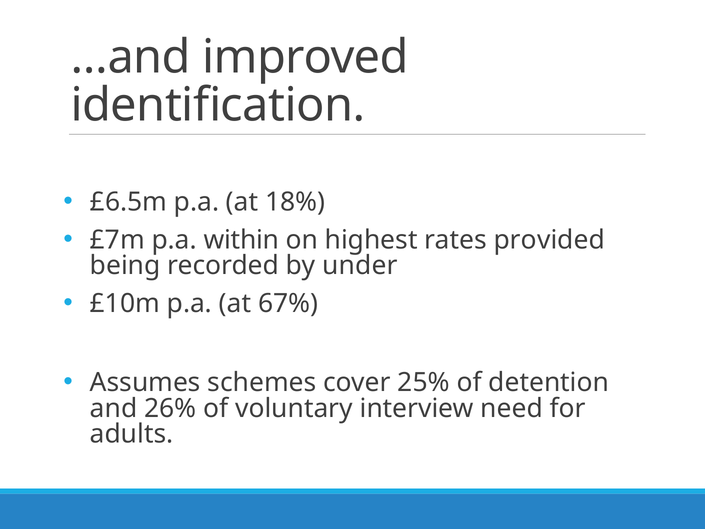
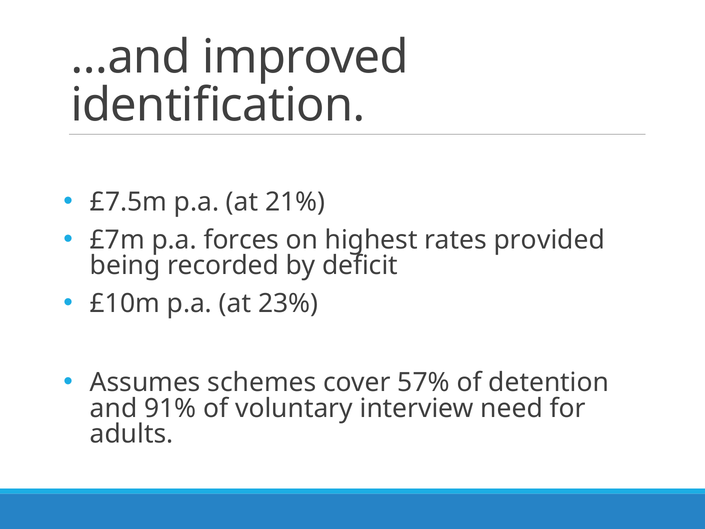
£6.5m: £6.5m -> £7.5m
18%: 18% -> 21%
within: within -> forces
under: under -> deficit
67%: 67% -> 23%
25%: 25% -> 57%
26%: 26% -> 91%
